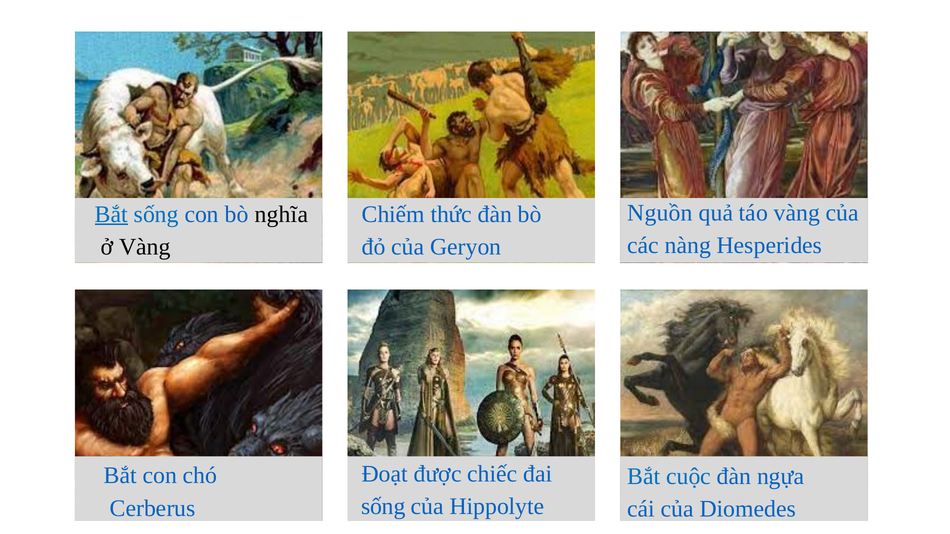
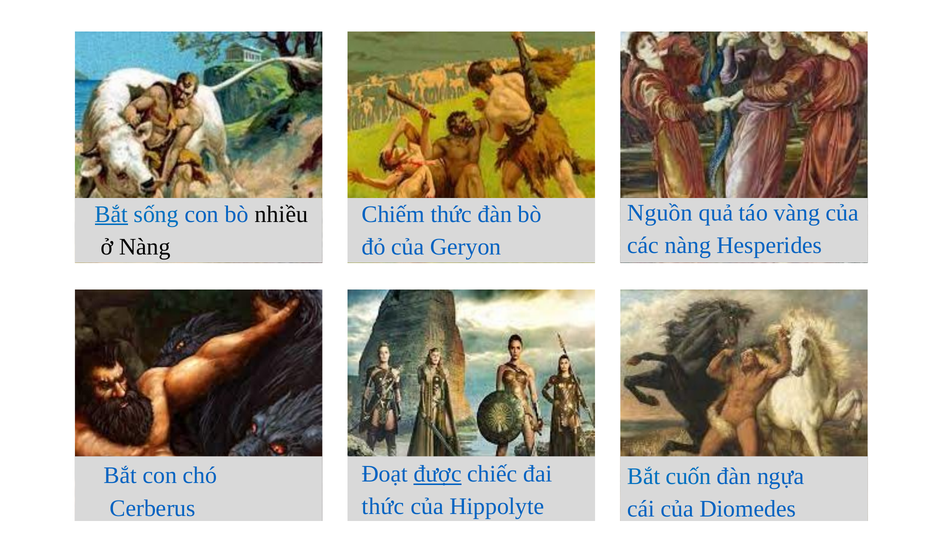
nghĩa: nghĩa -> nhiều
ở Vàng: Vàng -> Nàng
được underline: none -> present
cuộc: cuộc -> cuốn
sống at (383, 507): sống -> thức
